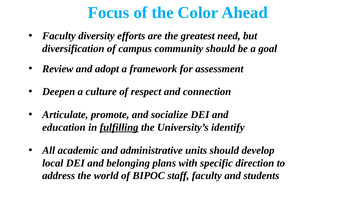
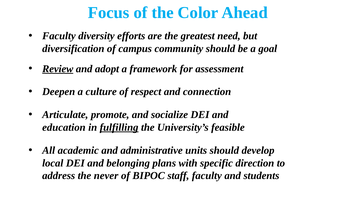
Review underline: none -> present
identify: identify -> feasible
world: world -> never
